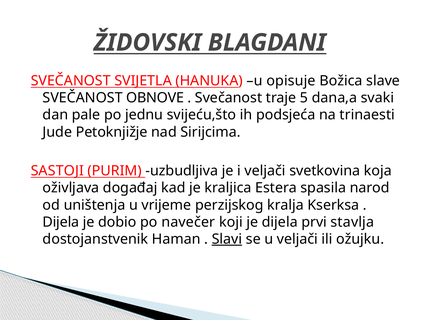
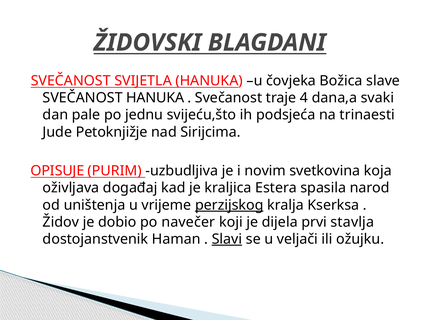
opisuje: opisuje -> čovjeka
SVEČANOST OBNOVE: OBNOVE -> HANUKA
5: 5 -> 4
SASTOJI: SASTOJI -> OPISUJE
i veljači: veljači -> novim
perzijskog underline: none -> present
Dijela at (61, 222): Dijela -> Židov
